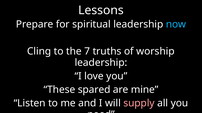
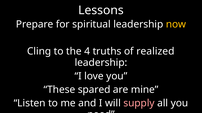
now colour: light blue -> yellow
7: 7 -> 4
worship: worship -> realized
